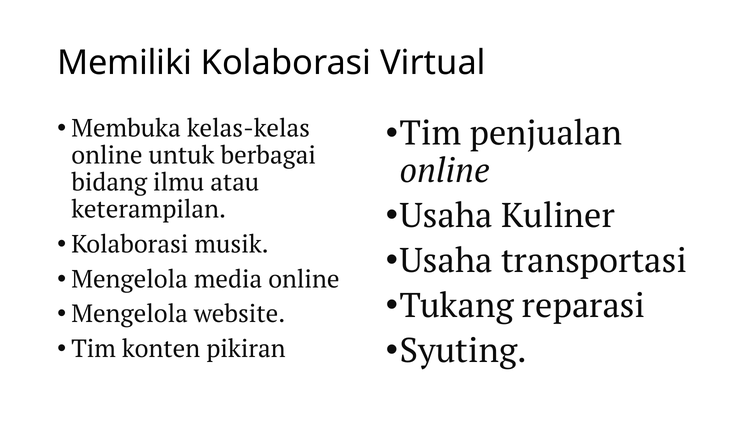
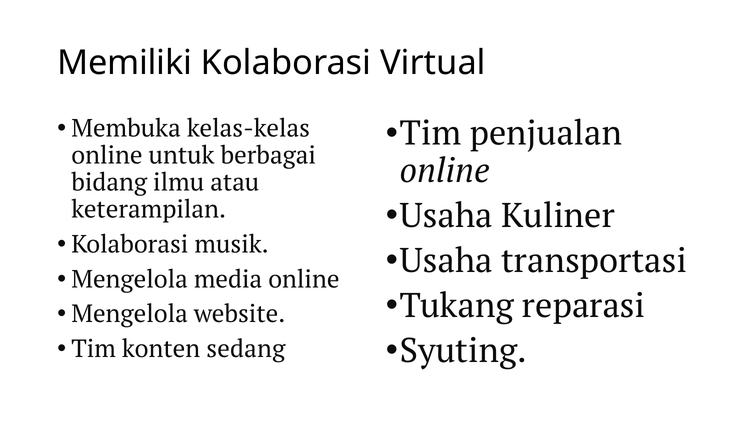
pikiran: pikiran -> sedang
